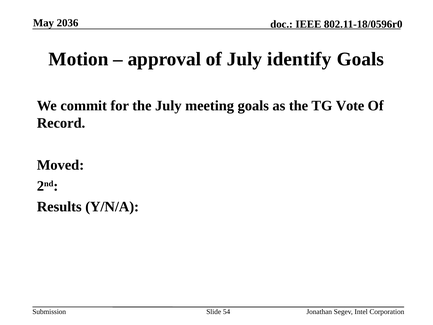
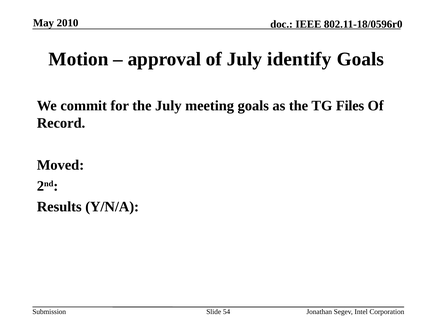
2036: 2036 -> 2010
Vote: Vote -> Files
